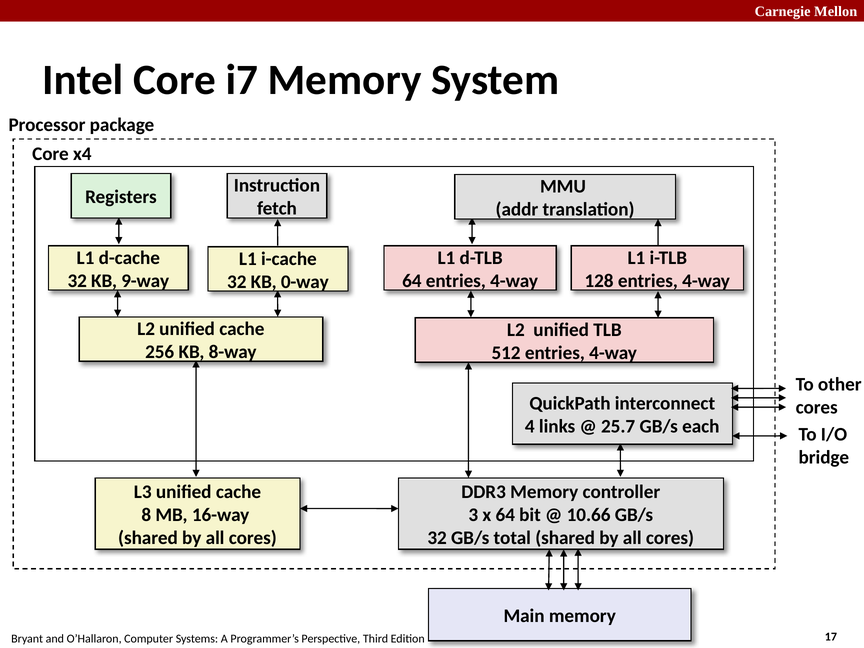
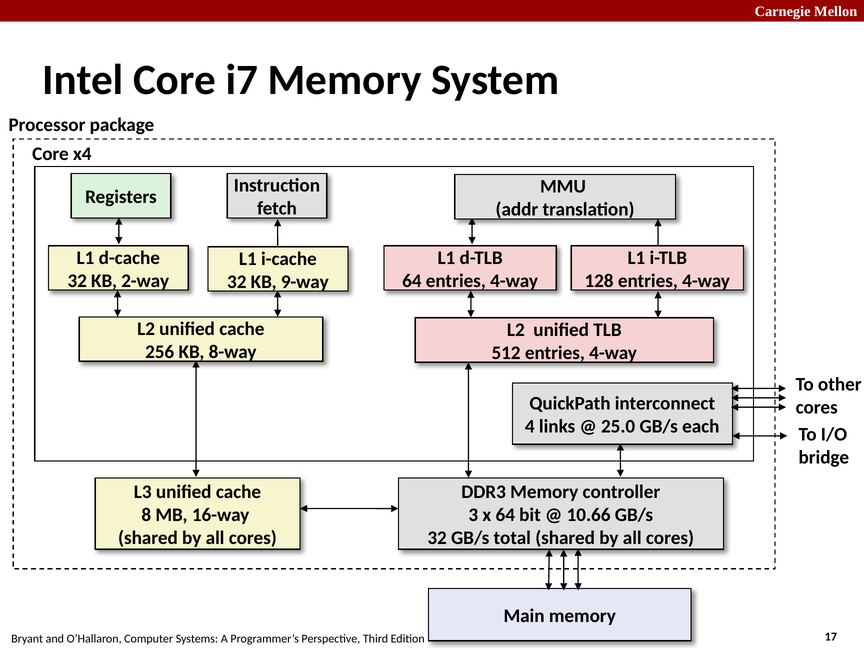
9-way: 9-way -> 2-way
0-way: 0-way -> 9-way
25.7: 25.7 -> 25.0
